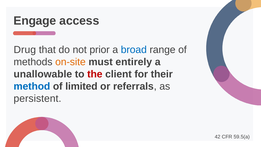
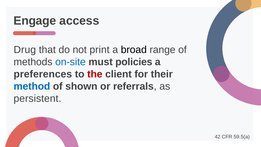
prior: prior -> print
broad colour: blue -> black
on-site colour: orange -> blue
entirely: entirely -> policies
unallowable: unallowable -> preferences
limited: limited -> shown
